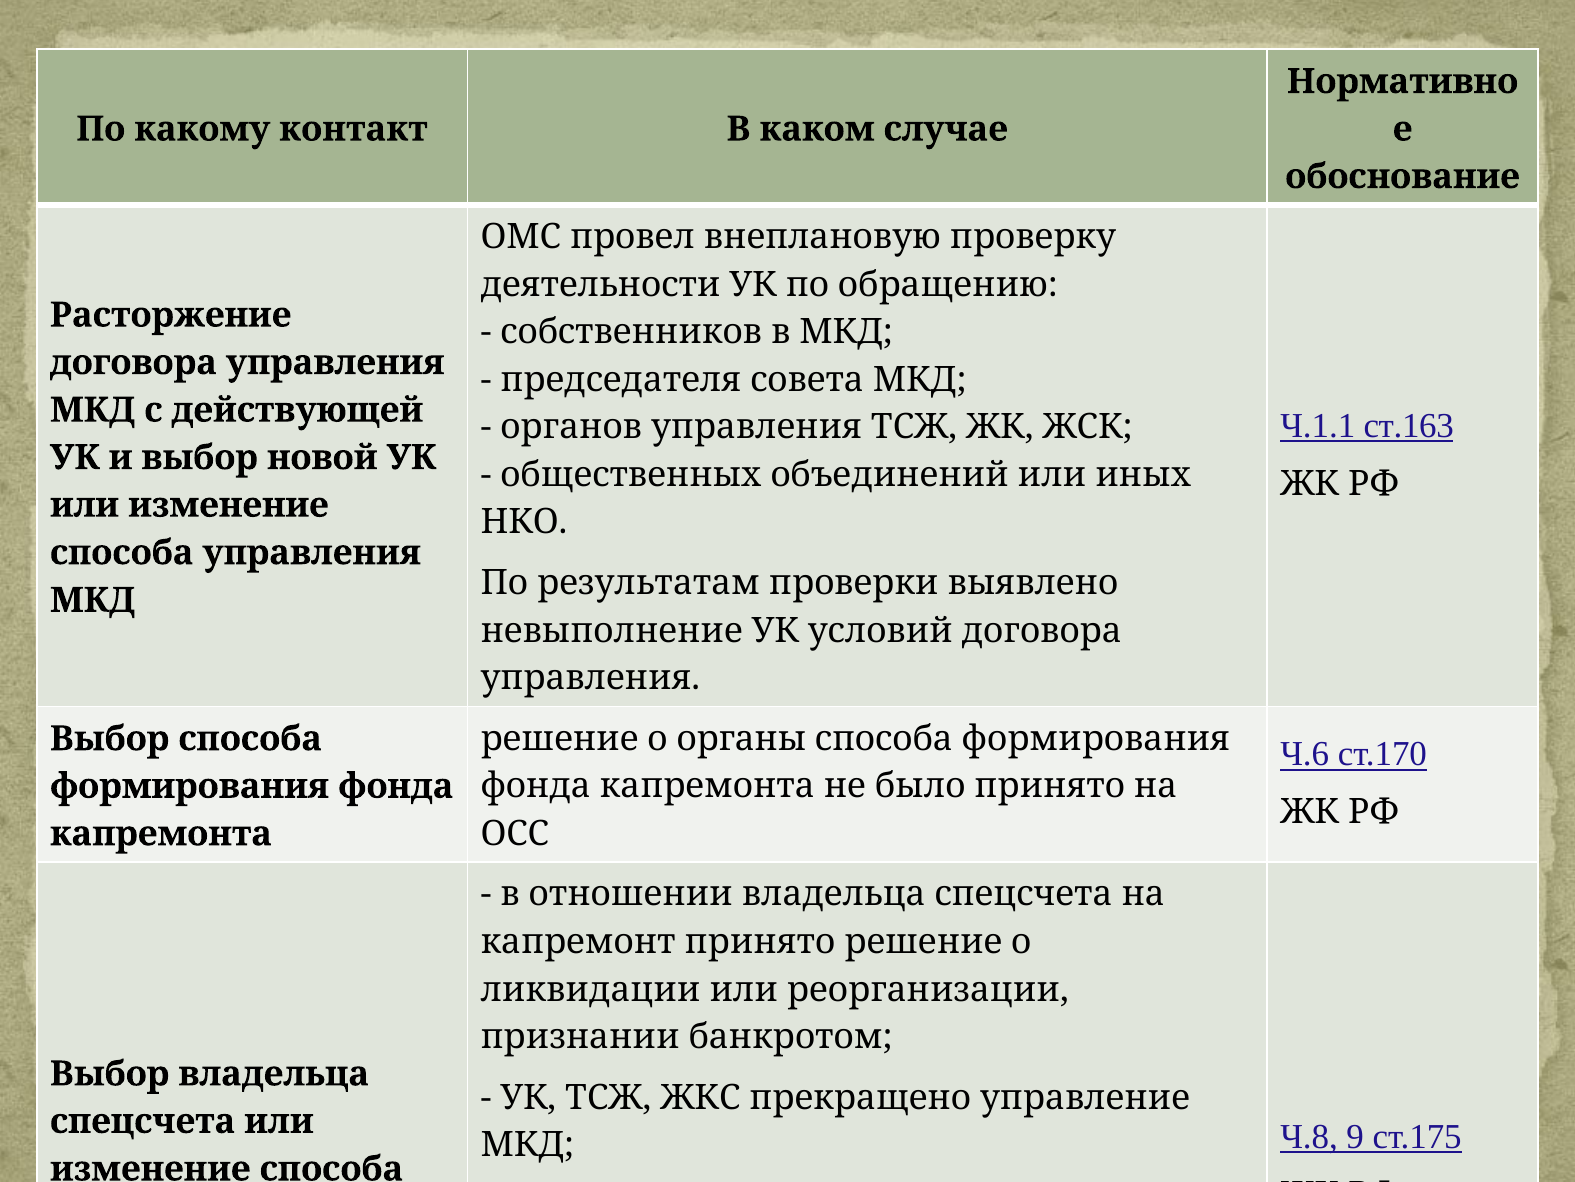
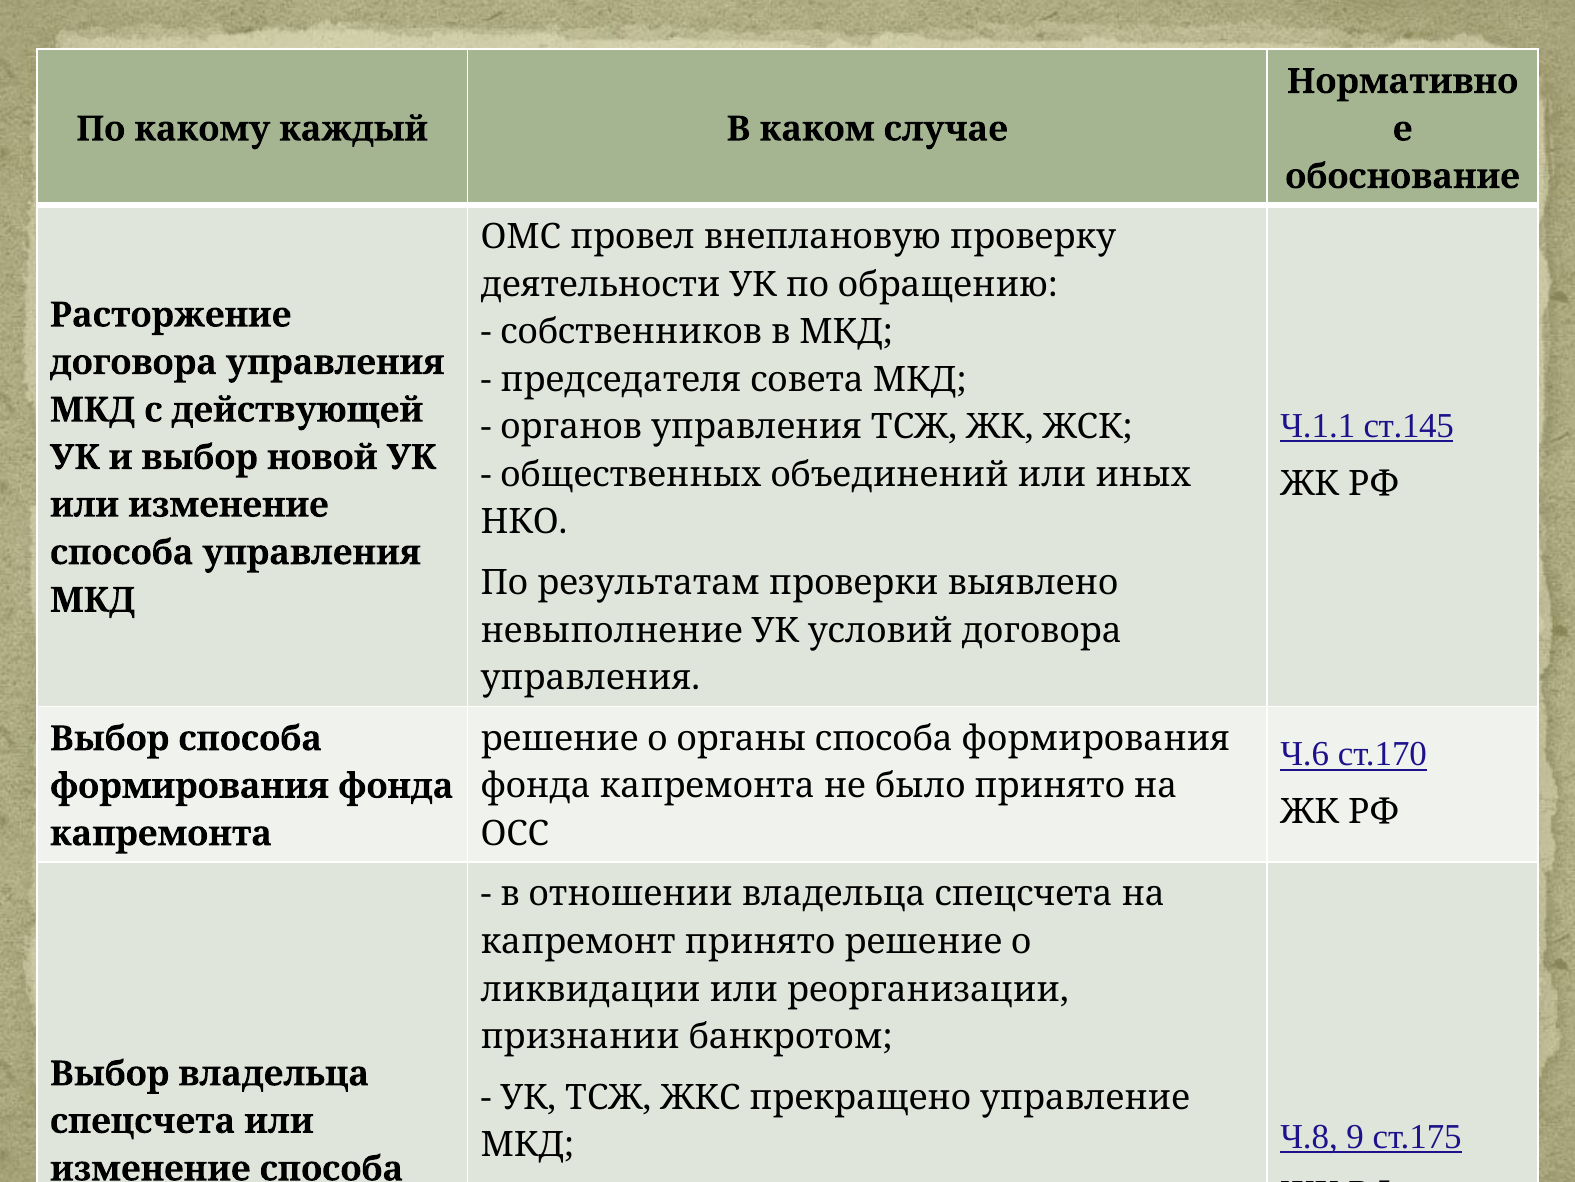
контакт: контакт -> каждый
ст.163: ст.163 -> ст.145
